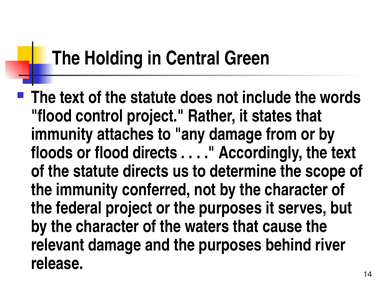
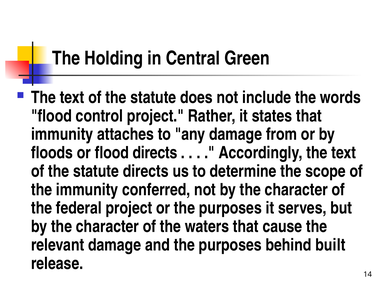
river: river -> built
